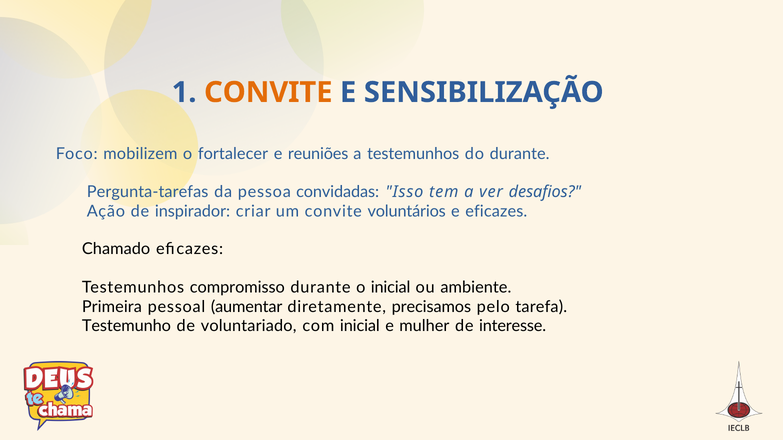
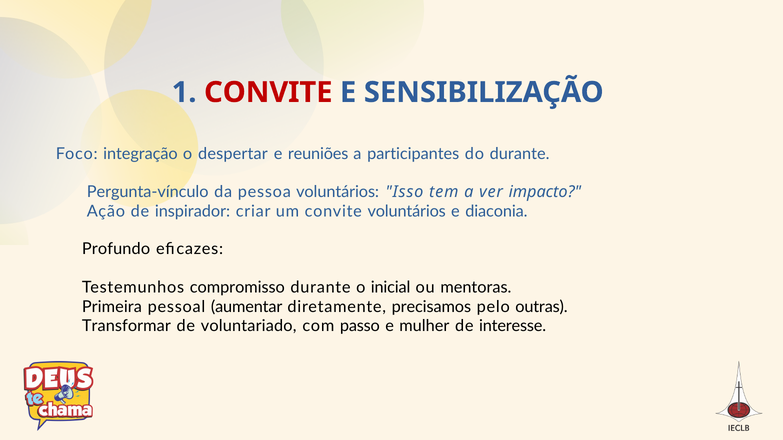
CONVITE at (268, 92) colour: orange -> red
mobilizem: mobilizem -> integração
fortalecer: fortalecer -> despertar
a testemunhos: testemunhos -> participantes
Pergunta-tarefas: Pergunta-tarefas -> Pergunta-vínculo
pessoa convidadas: convidadas -> voluntários
desafios: desafios -> impacto
e eficazes: eficazes -> diaconia
Chamado: Chamado -> Profundo
ambiente: ambiente -> mentoras
tarefa: tarefa -> outras
Testemunho: Testemunho -> Transformar
com inicial: inicial -> passo
